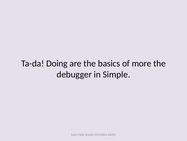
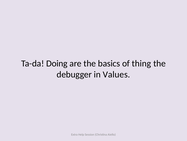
more: more -> thing
Simple: Simple -> Values
